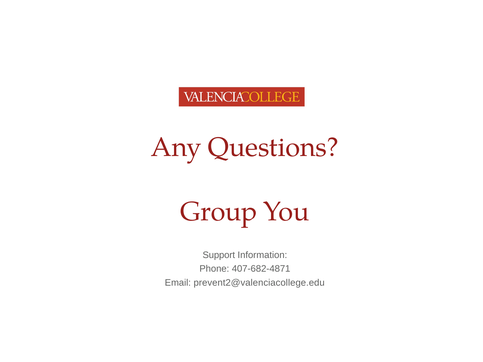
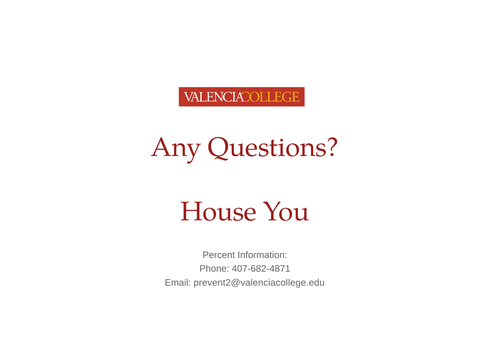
Group: Group -> House
Support: Support -> Percent
